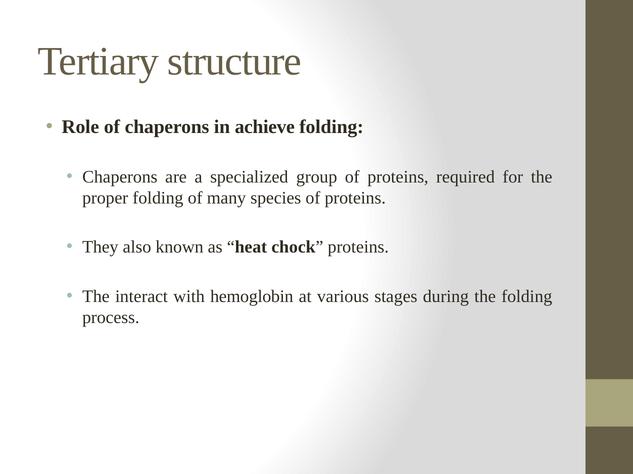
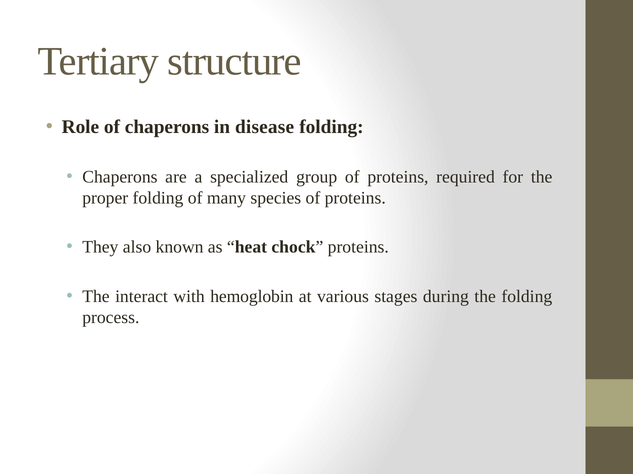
achieve: achieve -> disease
